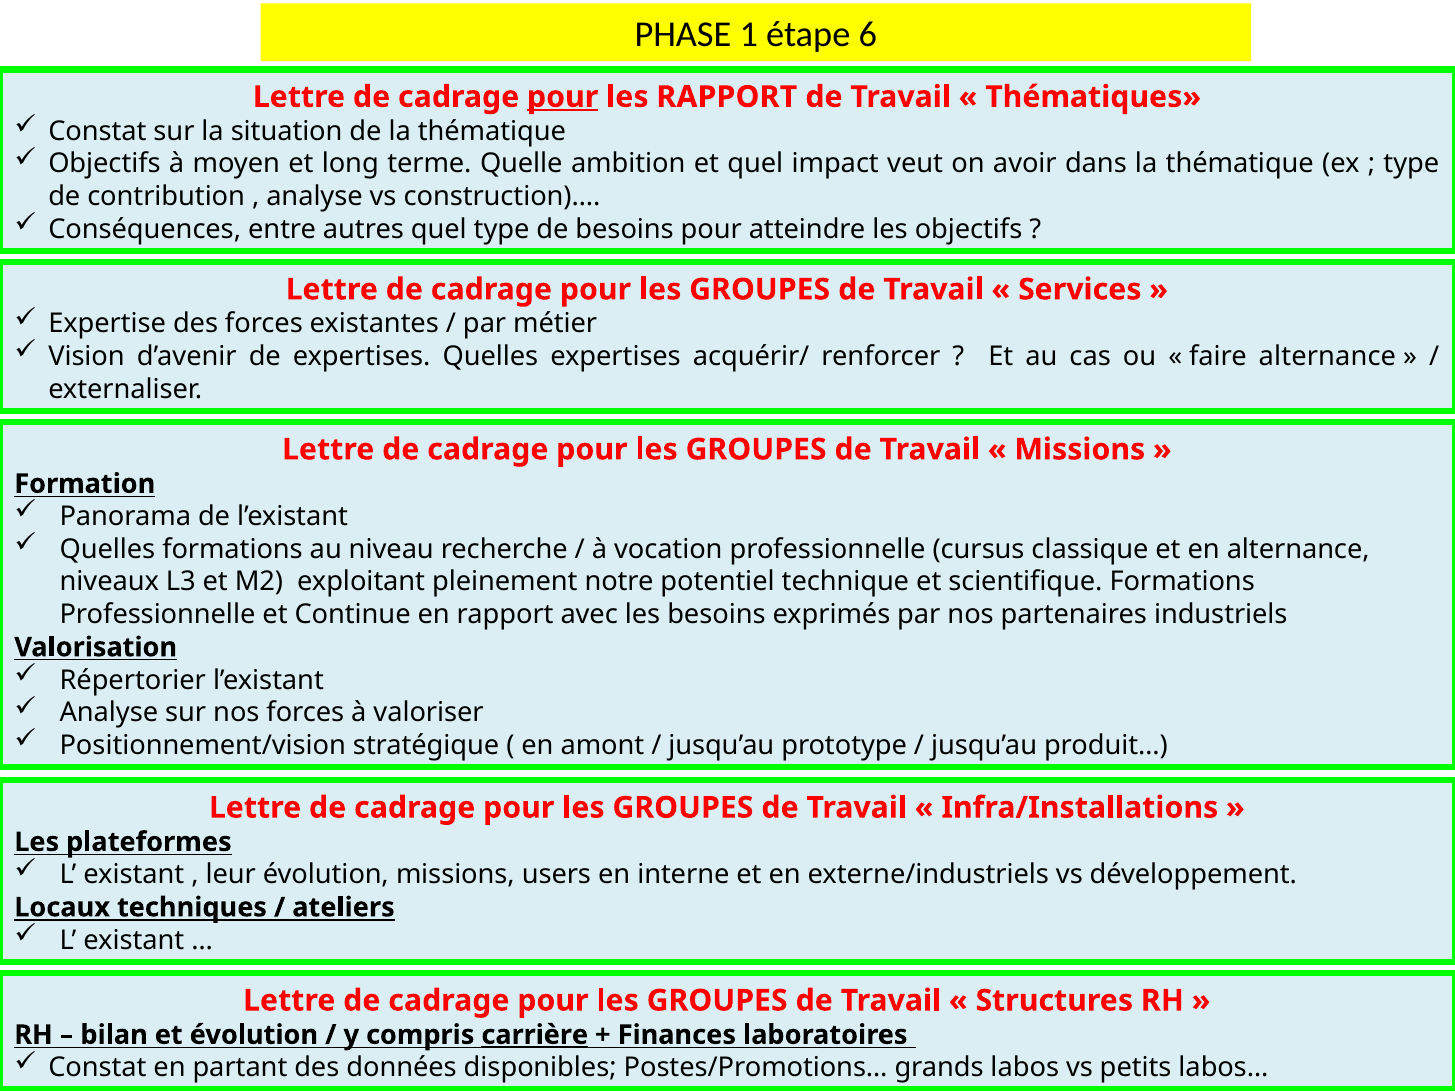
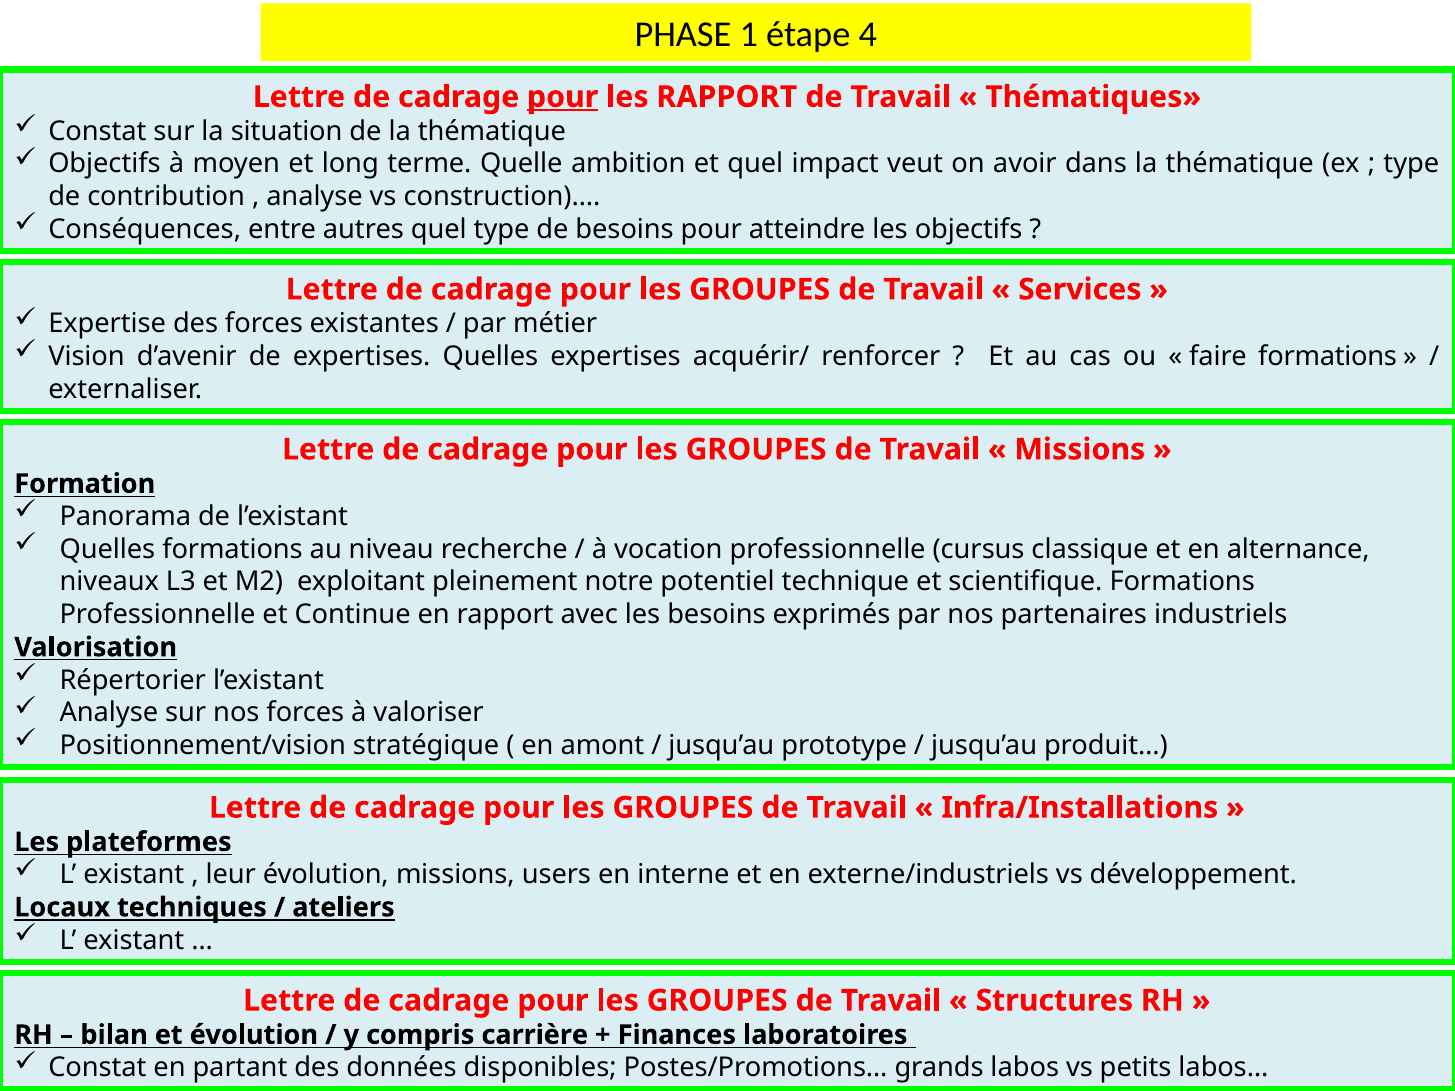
6: 6 -> 4
faire alternance: alternance -> formations
carrière underline: present -> none
